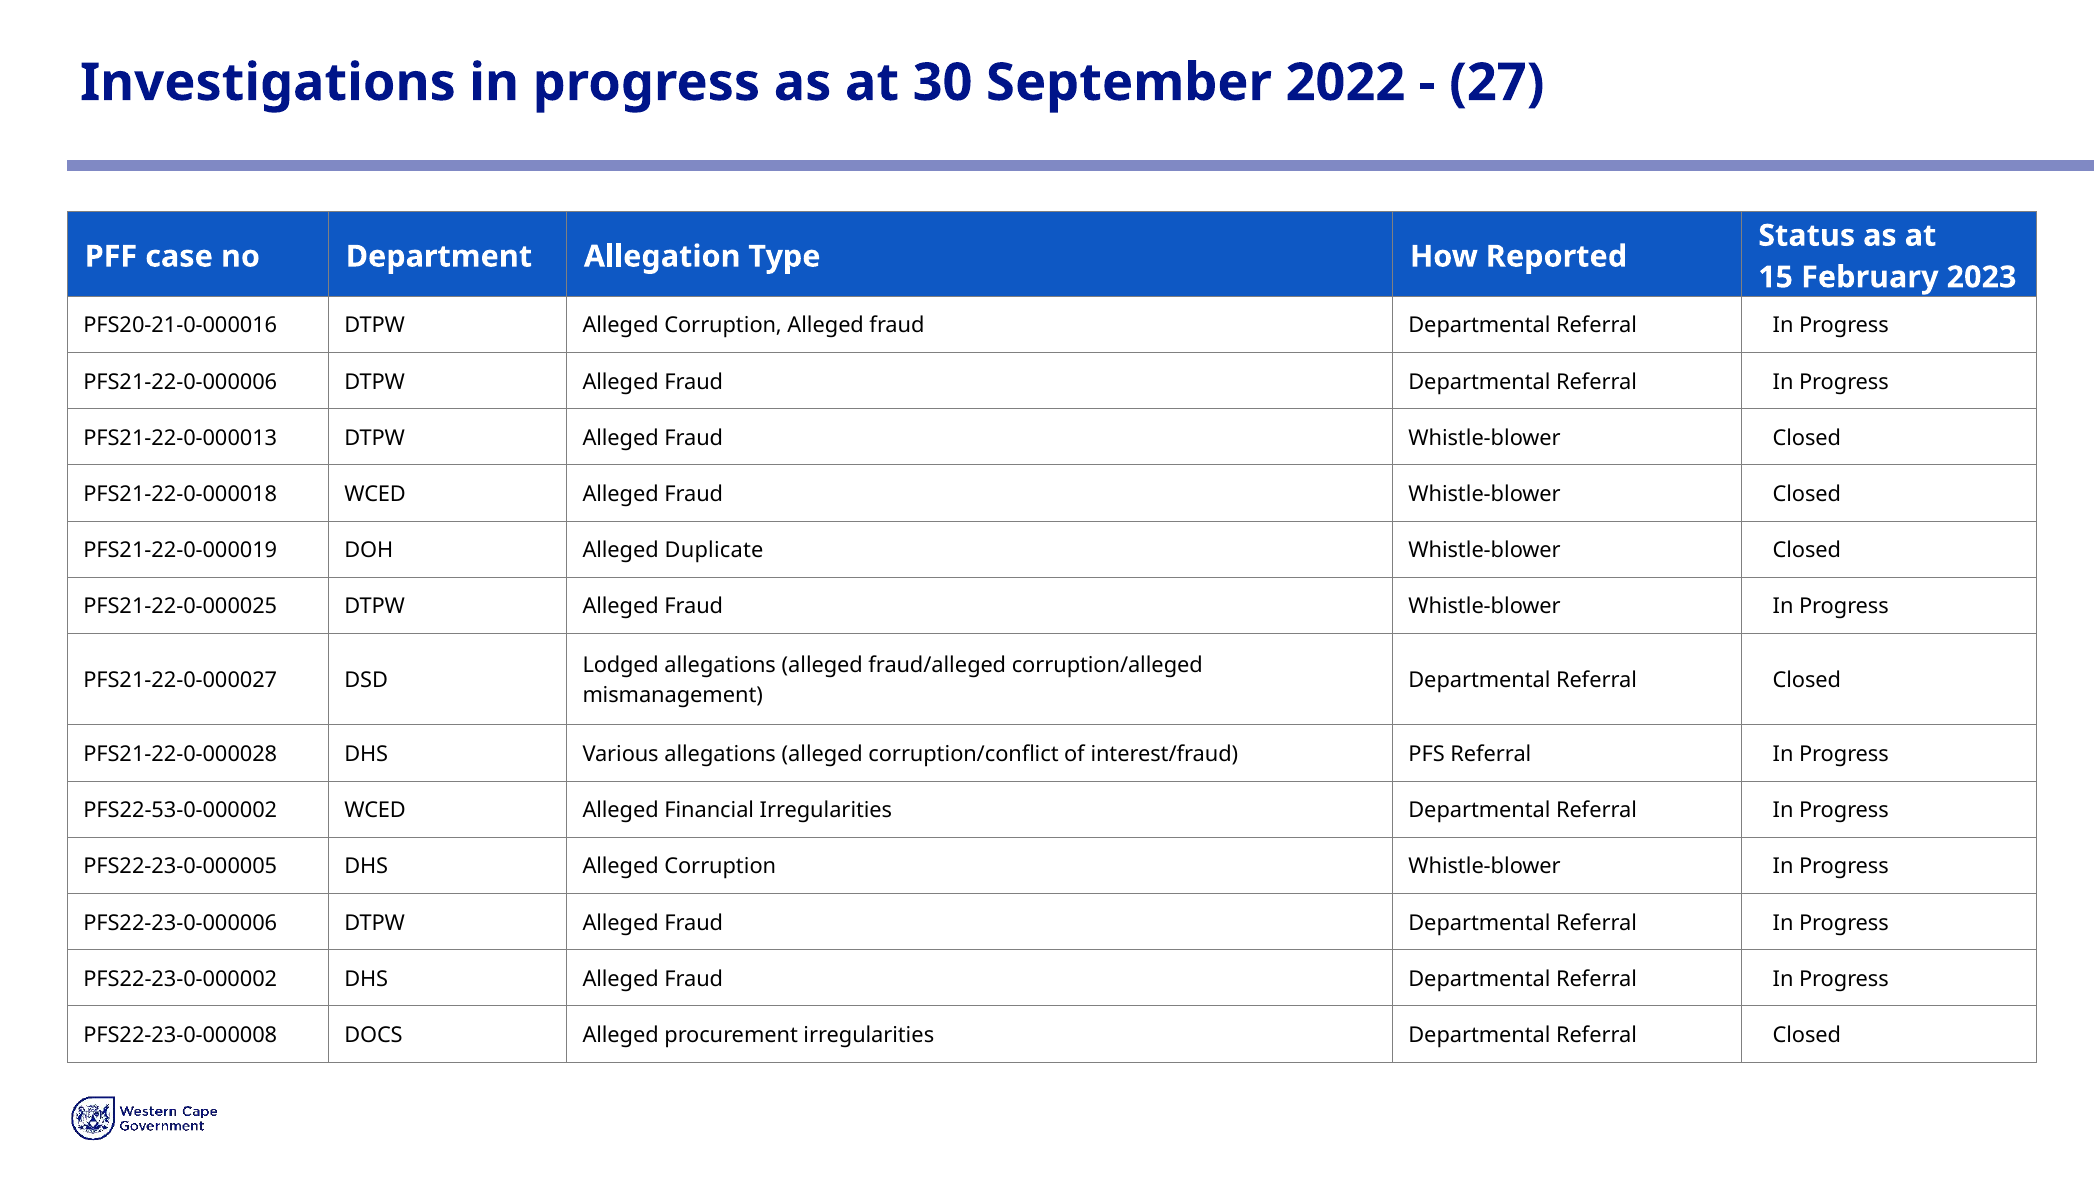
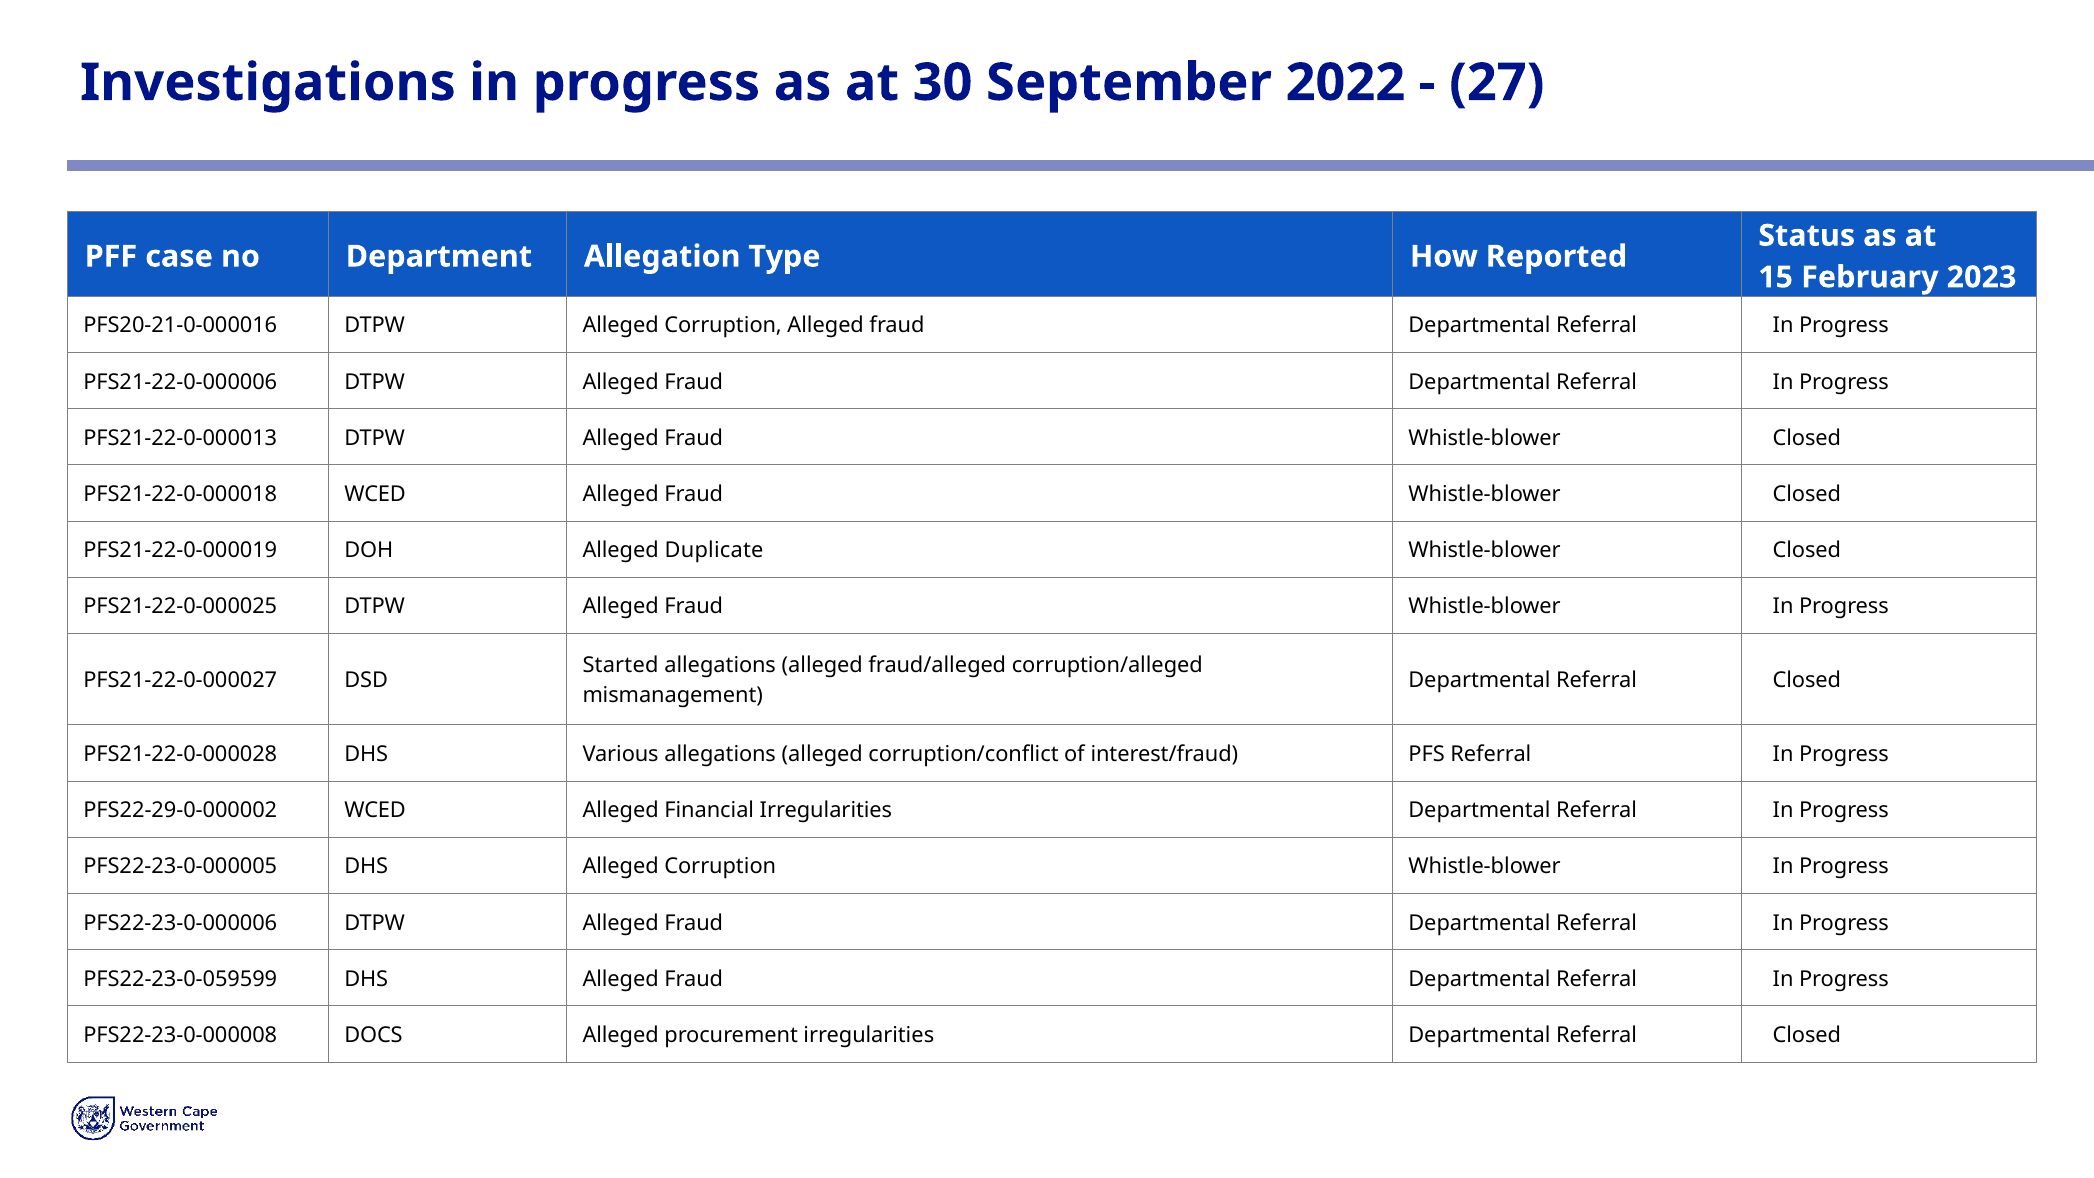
Lodged: Lodged -> Started
PFS22-53-0-000002: PFS22-53-0-000002 -> PFS22-29-0-000002
PFS22-23-0-000002: PFS22-23-0-000002 -> PFS22-23-0-059599
